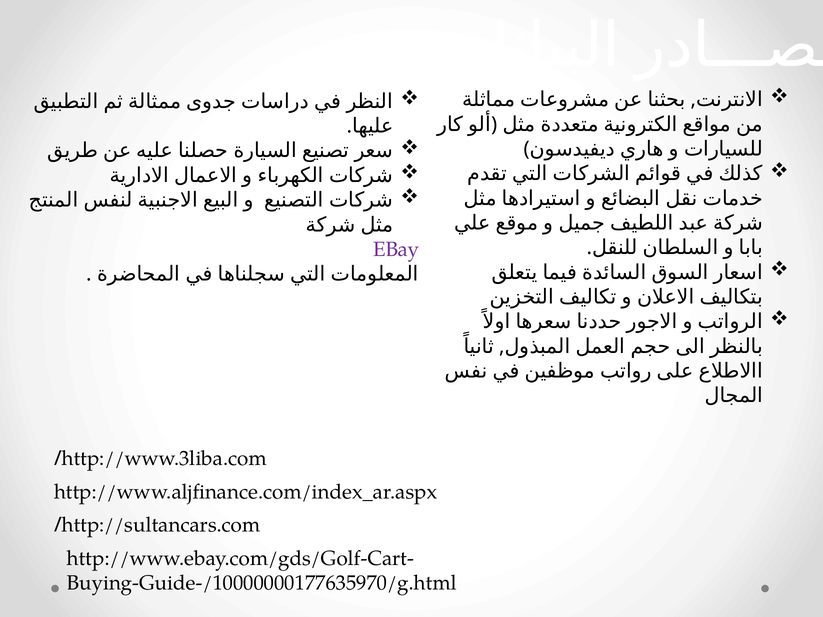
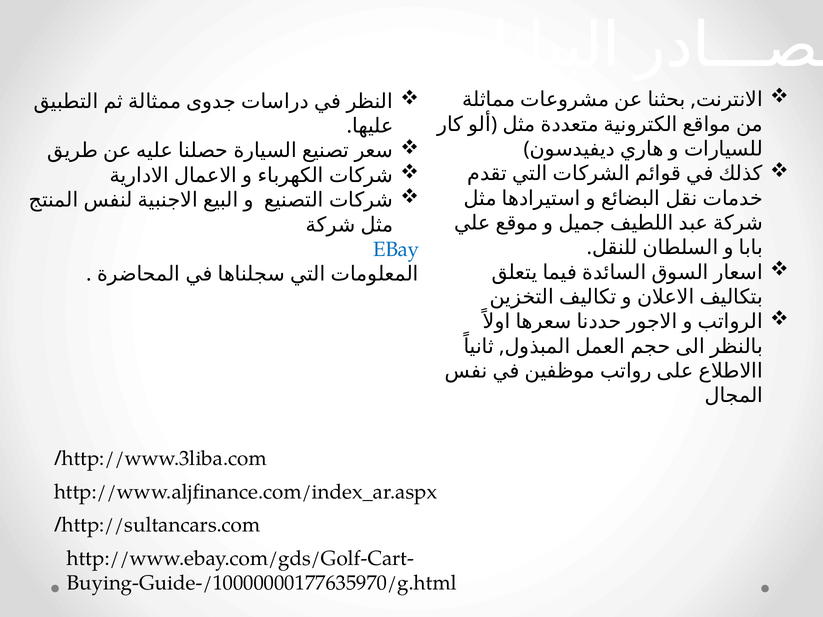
EBay colour: purple -> blue
